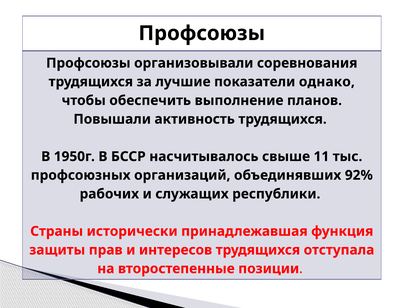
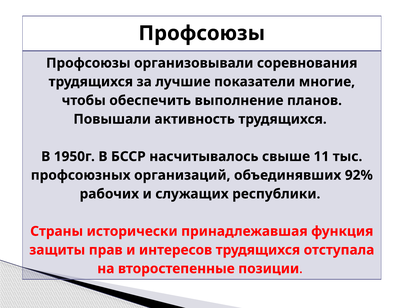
однако: однако -> многие
